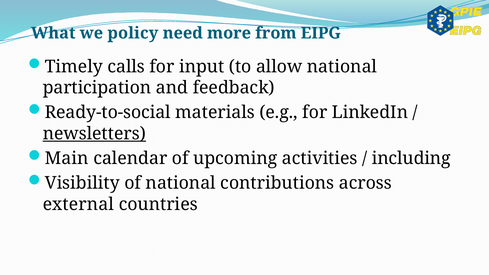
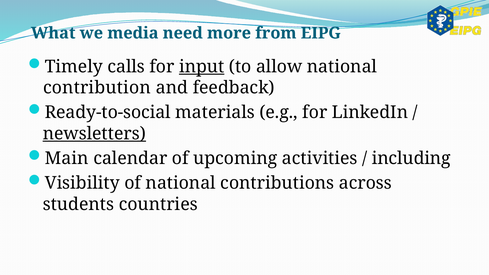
policy: policy -> media
input underline: none -> present
participation: participation -> contribution
external: external -> students
